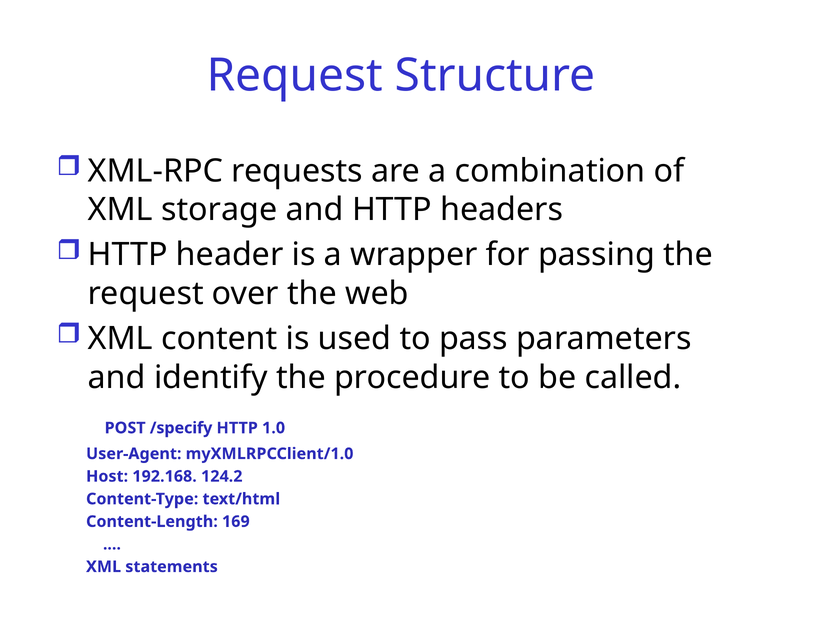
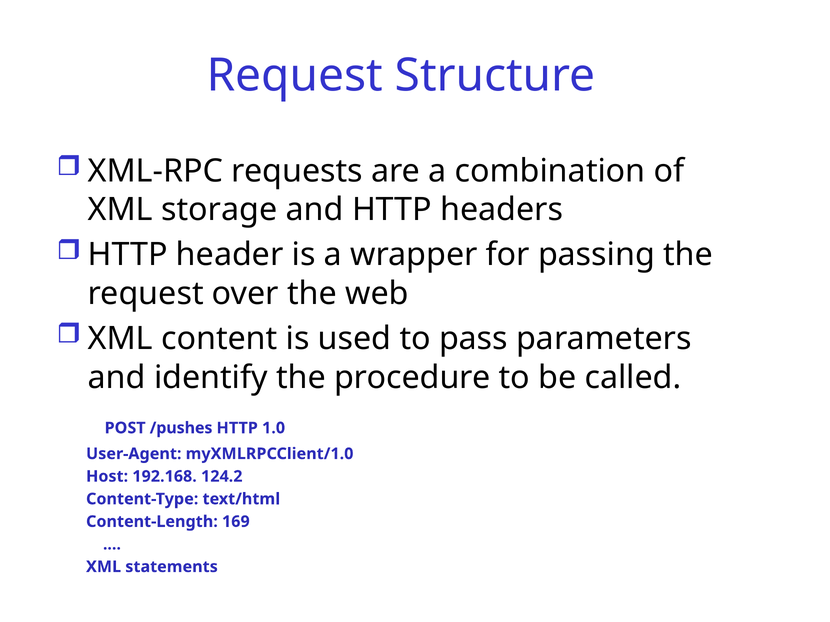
/specify: /specify -> /pushes
